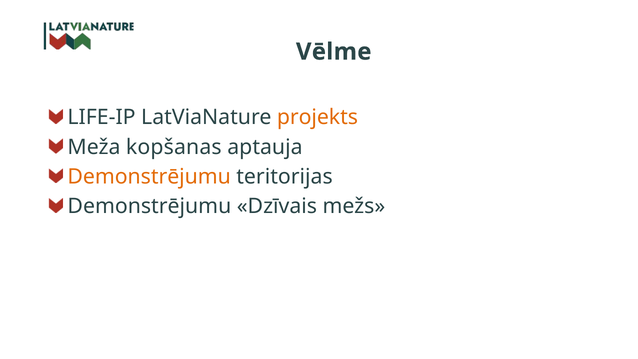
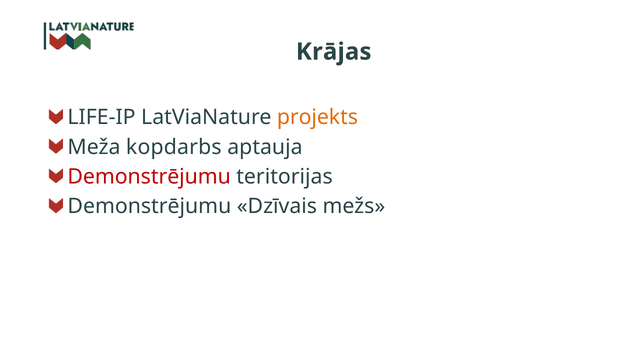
Vēlme: Vēlme -> Krājas
kopšanas: kopšanas -> kopdarbs
Demonstrējumu at (149, 177) colour: orange -> red
